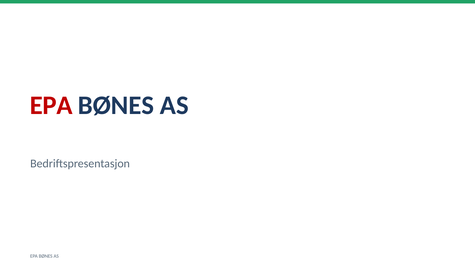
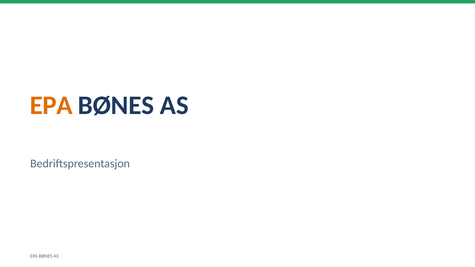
EPA at (51, 105) colour: red -> orange
